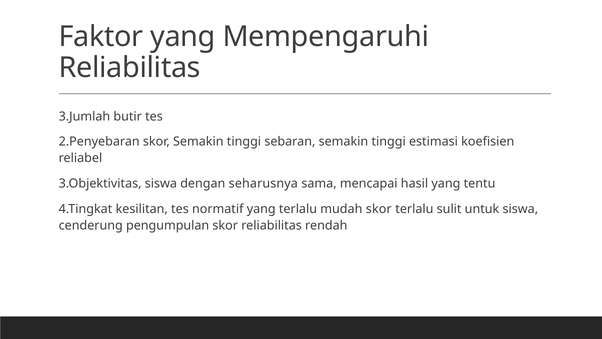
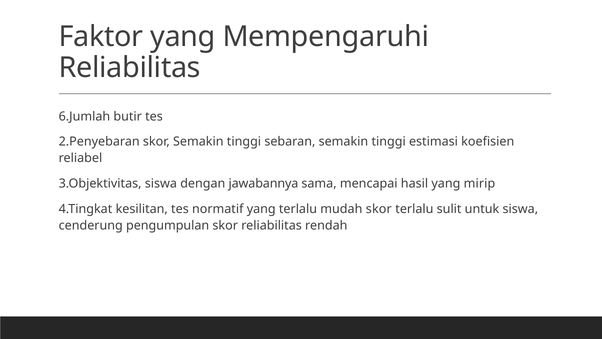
3.Jumlah: 3.Jumlah -> 6.Jumlah
seharusnya: seharusnya -> jawabannya
tentu: tentu -> mirip
